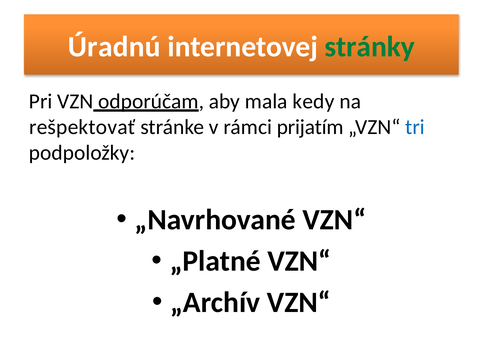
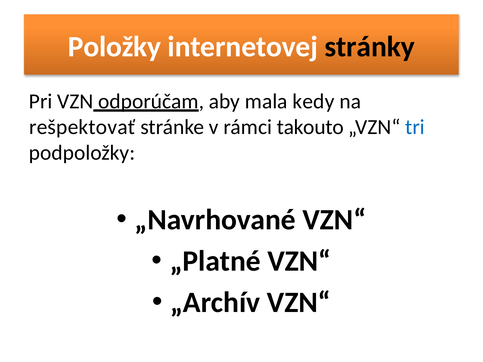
Úradnú: Úradnú -> Položky
stránky colour: green -> black
prijatím: prijatím -> takouto
